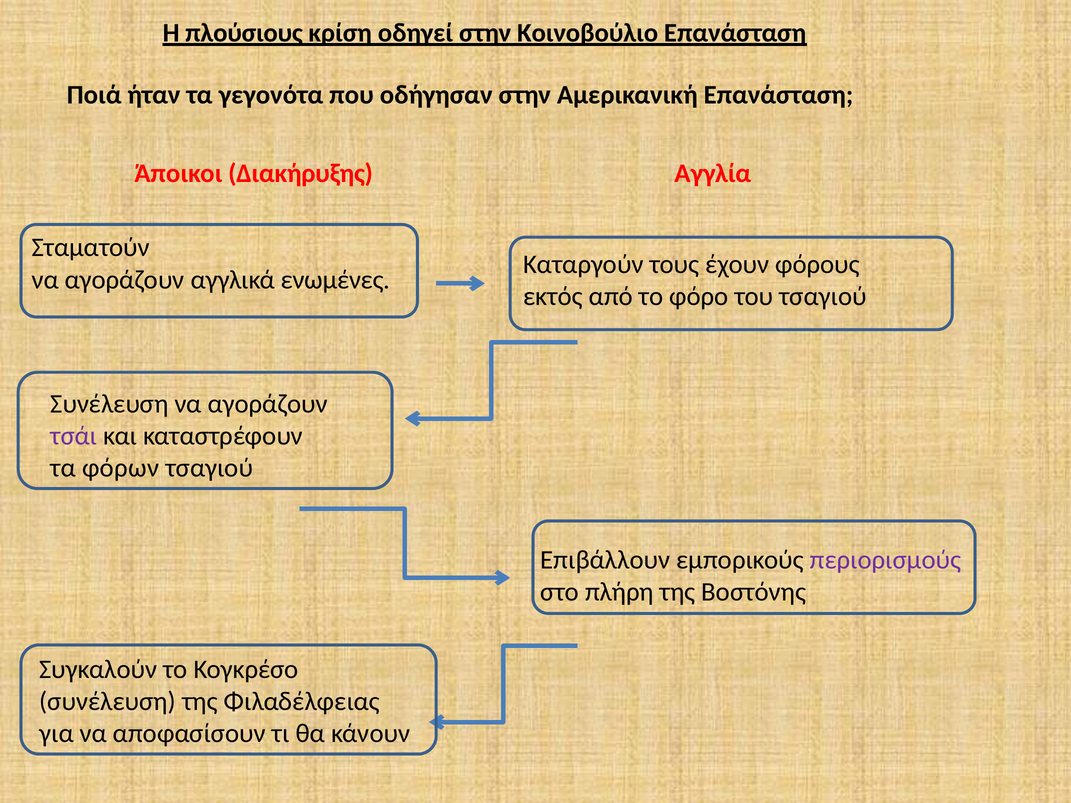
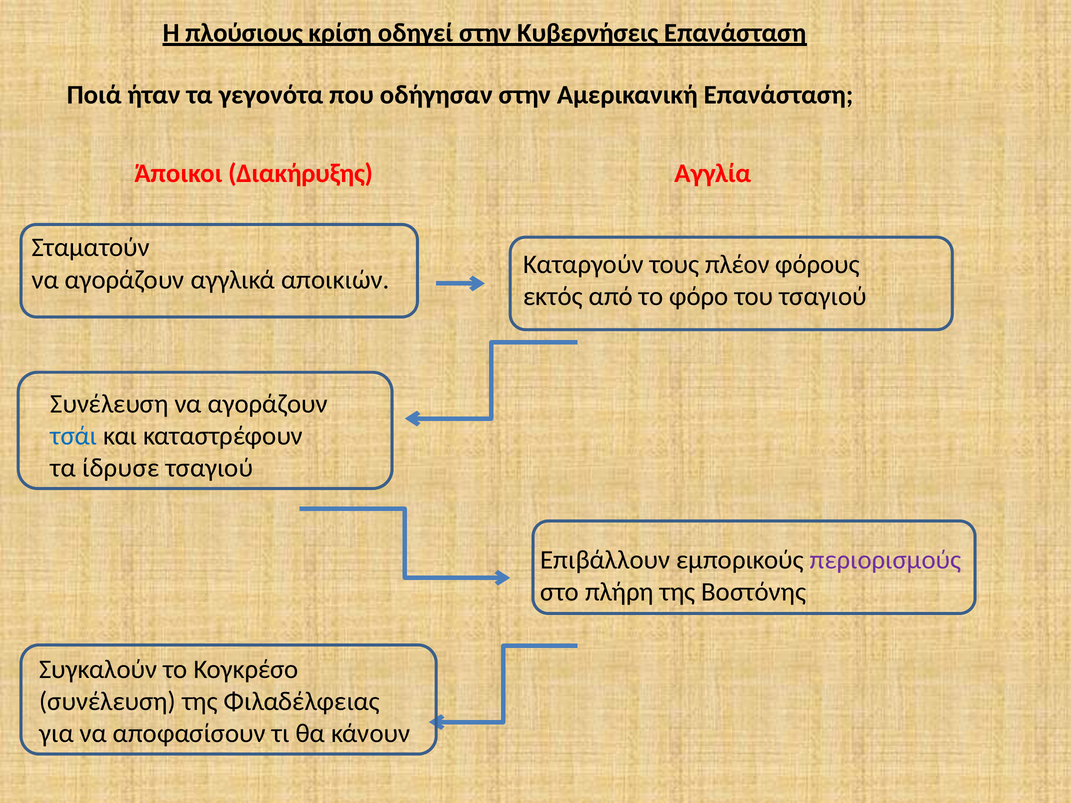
Κοινοβούλιο: Κοινοβούλιο -> Κυβερνήσεις
έχουν: έχουν -> πλέον
ενωμένες: ενωμένες -> αποικιών
τσάι colour: purple -> blue
φόρων: φόρων -> ίδρυσε
